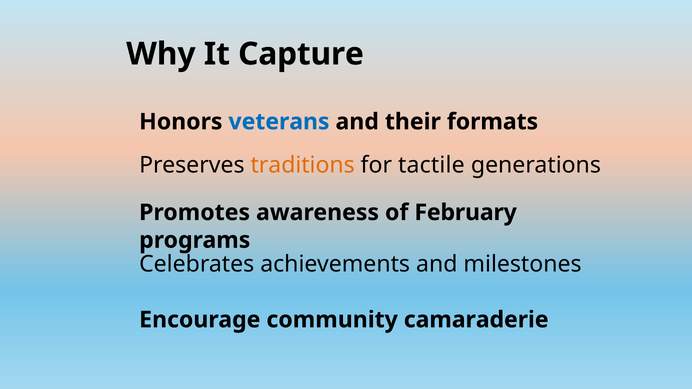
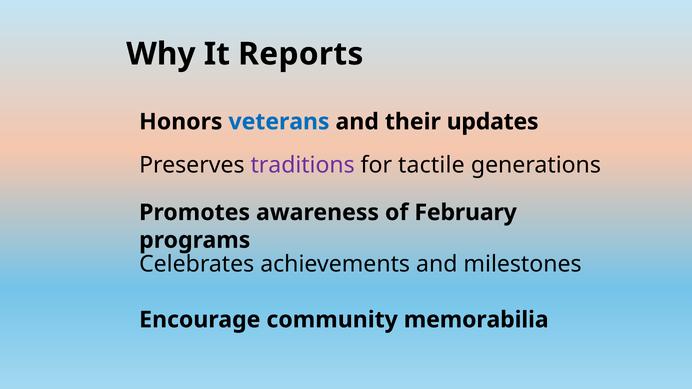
Capture: Capture -> Reports
formats: formats -> updates
traditions colour: orange -> purple
camaraderie: camaraderie -> memorabilia
